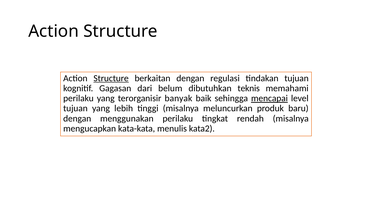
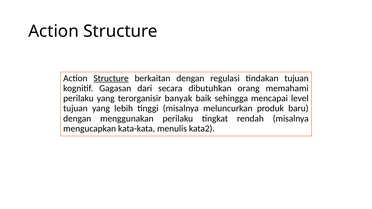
belum: belum -> secara
teknis: teknis -> orang
mencapai underline: present -> none
